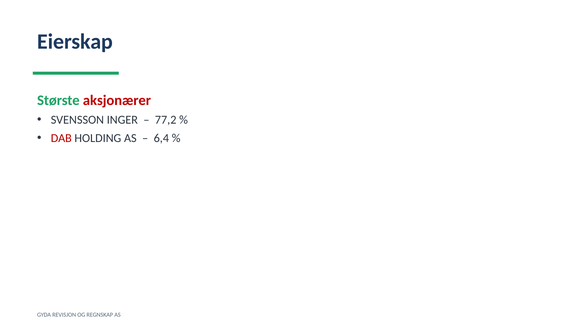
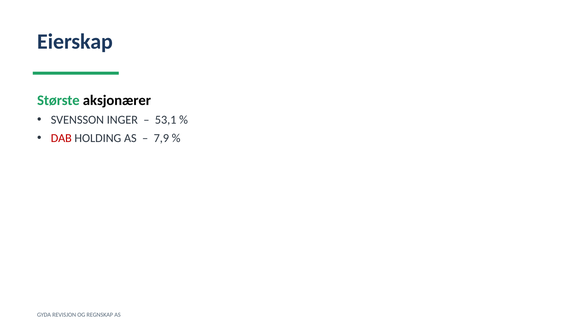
aksjonærer colour: red -> black
77,2: 77,2 -> 53,1
6,4: 6,4 -> 7,9
